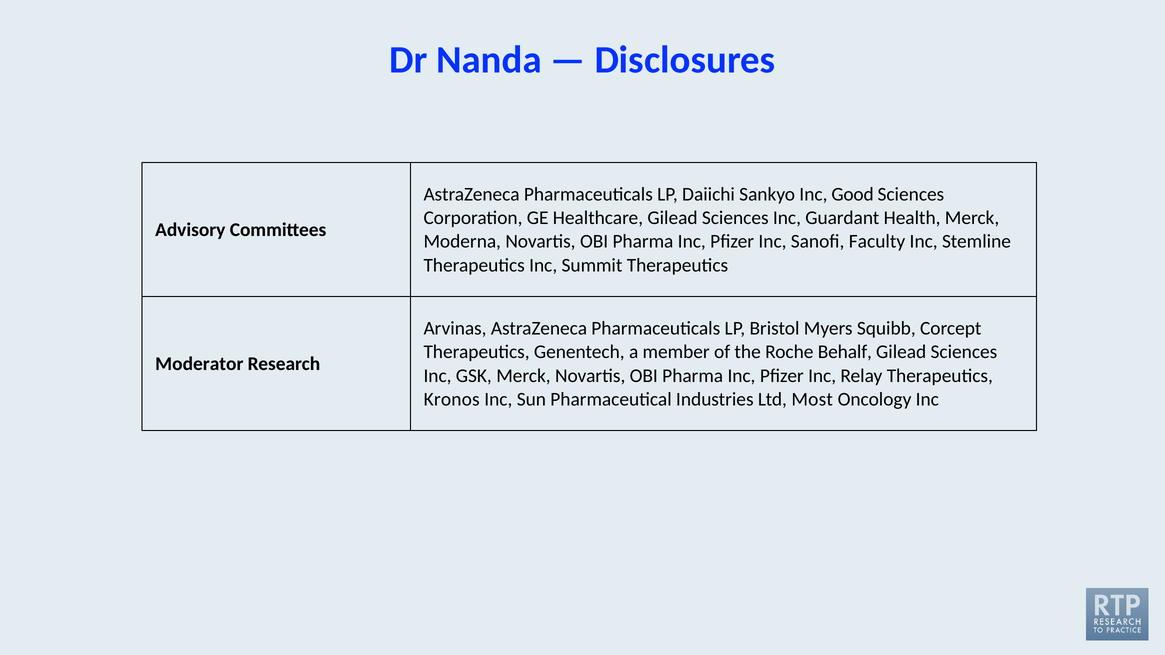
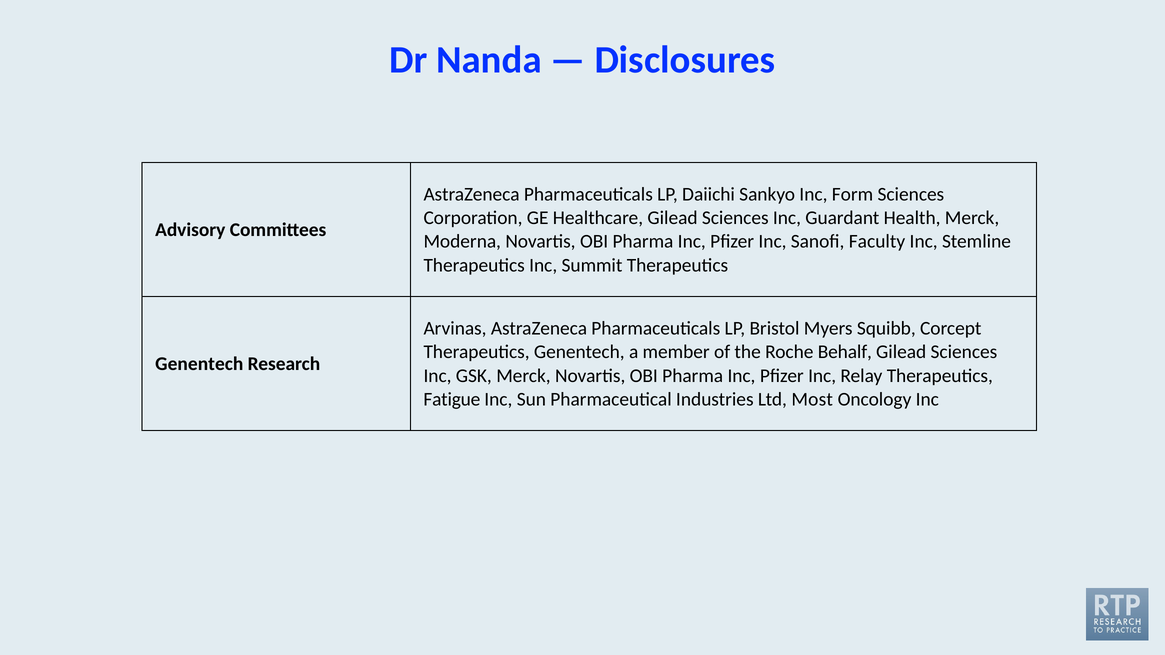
Good: Good -> Form
Moderator at (199, 364): Moderator -> Genentech
Kronos: Kronos -> Fatigue
